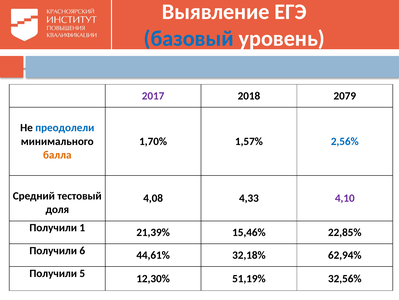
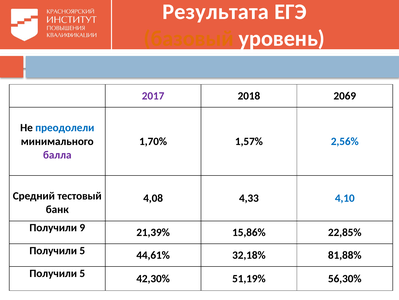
Выявление: Выявление -> Результата
базовый colour: blue -> orange
2079: 2079 -> 2069
балла colour: orange -> purple
4,10 colour: purple -> blue
доля: доля -> банк
1: 1 -> 9
15,46%: 15,46% -> 15,86%
6 at (82, 250): 6 -> 5
62,94%: 62,94% -> 81,88%
12,30%: 12,30% -> 42,30%
32,56%: 32,56% -> 56,30%
